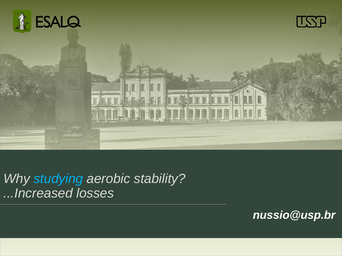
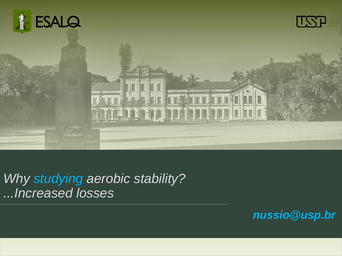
nussio@usp.br colour: white -> light blue
